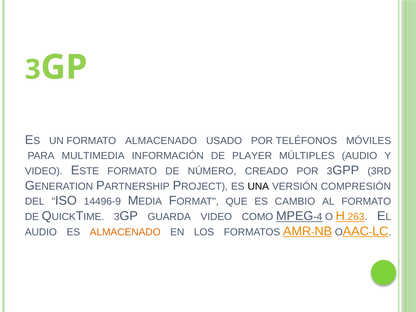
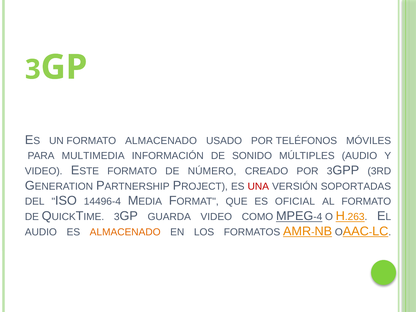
PLAYER: PLAYER -> SONIDO
UNA colour: black -> red
COMPRESIÓN: COMPRESIÓN -> SOPORTADAS
14496-9: 14496-9 -> 14496-4
CAMBIO: CAMBIO -> OFICIAL
